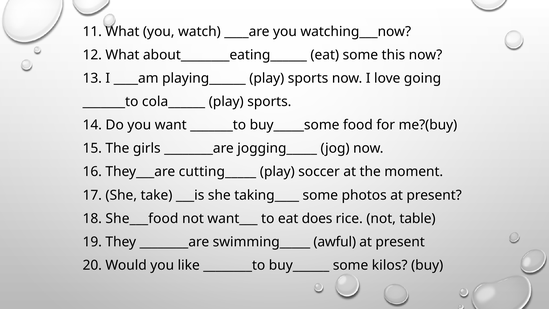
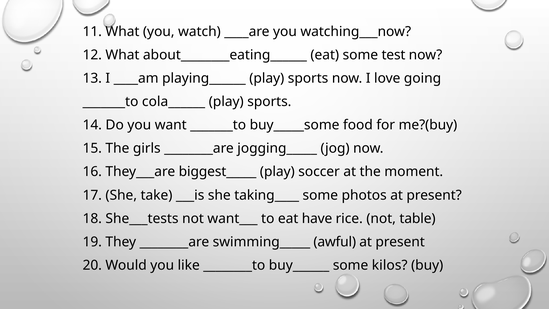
this: this -> test
cutting_____: cutting_____ -> biggest_____
She___food: She___food -> She___tests
does: does -> have
